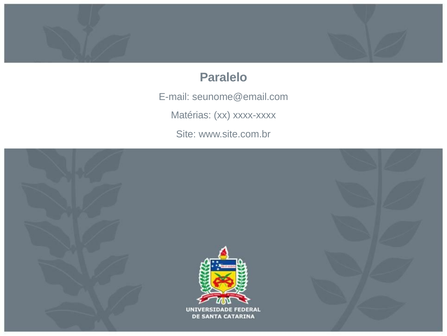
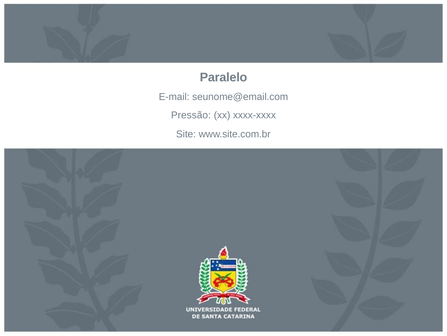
Matérias: Matérias -> Pressão
